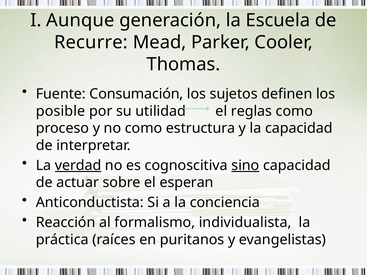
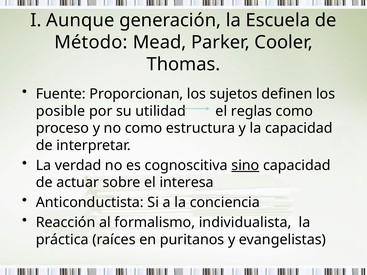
Recurre: Recurre -> Método
Consumación: Consumación -> Proporcionan
verdad underline: present -> none
esperan: esperan -> interesa
